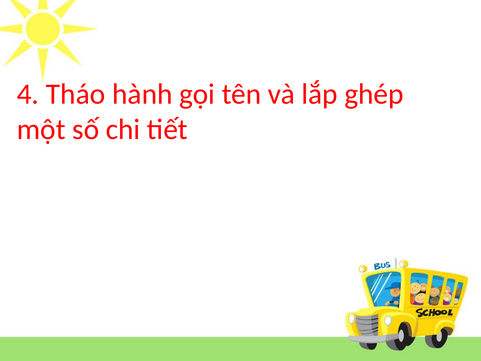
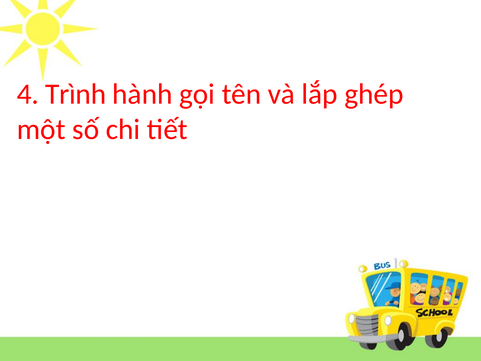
Tháo: Tháo -> Trình
